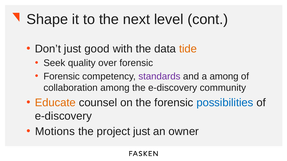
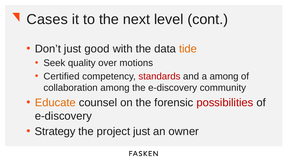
Shape: Shape -> Cases
over forensic: forensic -> motions
Forensic at (62, 77): Forensic -> Certified
standards colour: purple -> red
possibilities colour: blue -> red
Motions: Motions -> Strategy
